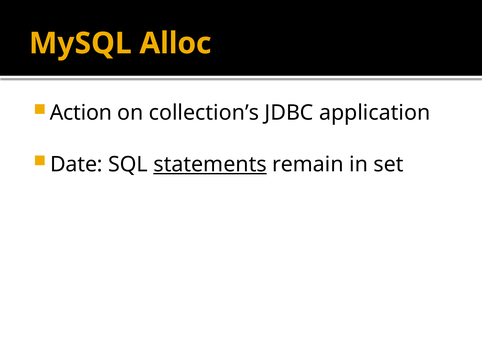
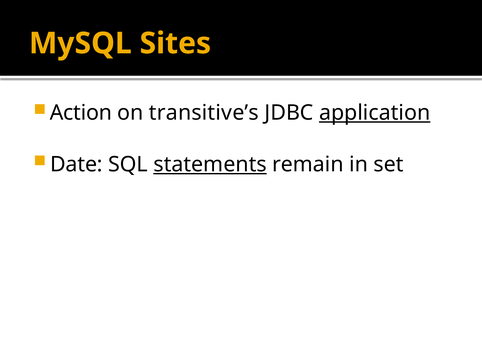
Alloc: Alloc -> Sites
collection’s: collection’s -> transitive’s
application underline: none -> present
